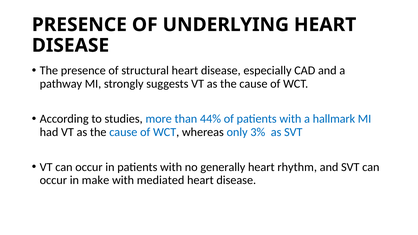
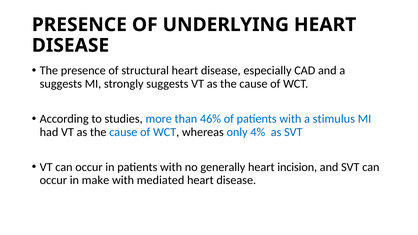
pathway at (61, 84): pathway -> suggests
44%: 44% -> 46%
hallmark: hallmark -> stimulus
3%: 3% -> 4%
rhythm: rhythm -> incision
